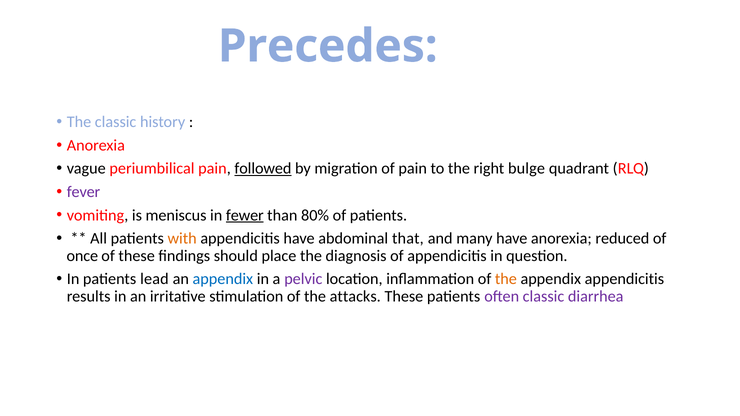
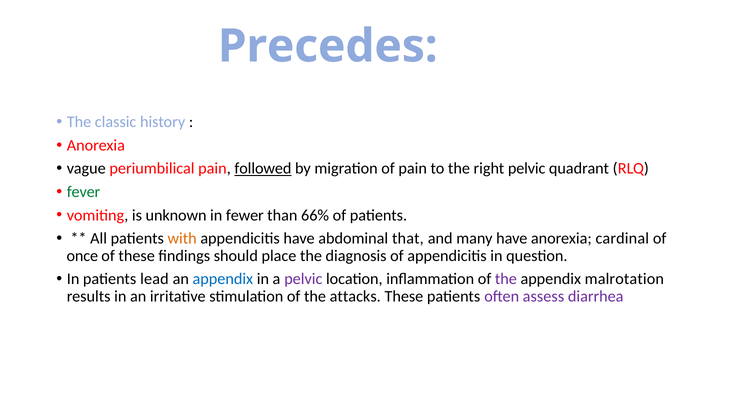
right bulge: bulge -> pelvic
fever colour: purple -> green
meniscus: meniscus -> unknown
fewer underline: present -> none
80%: 80% -> 66%
reduced: reduced -> cardinal
the at (506, 279) colour: orange -> purple
appendix appendicitis: appendicitis -> malrotation
often classic: classic -> assess
